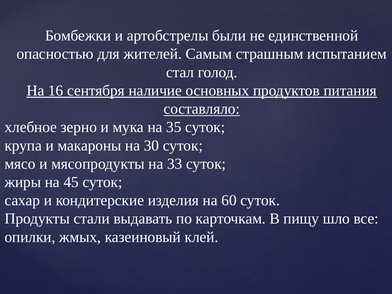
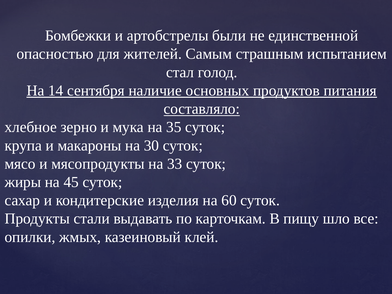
16: 16 -> 14
